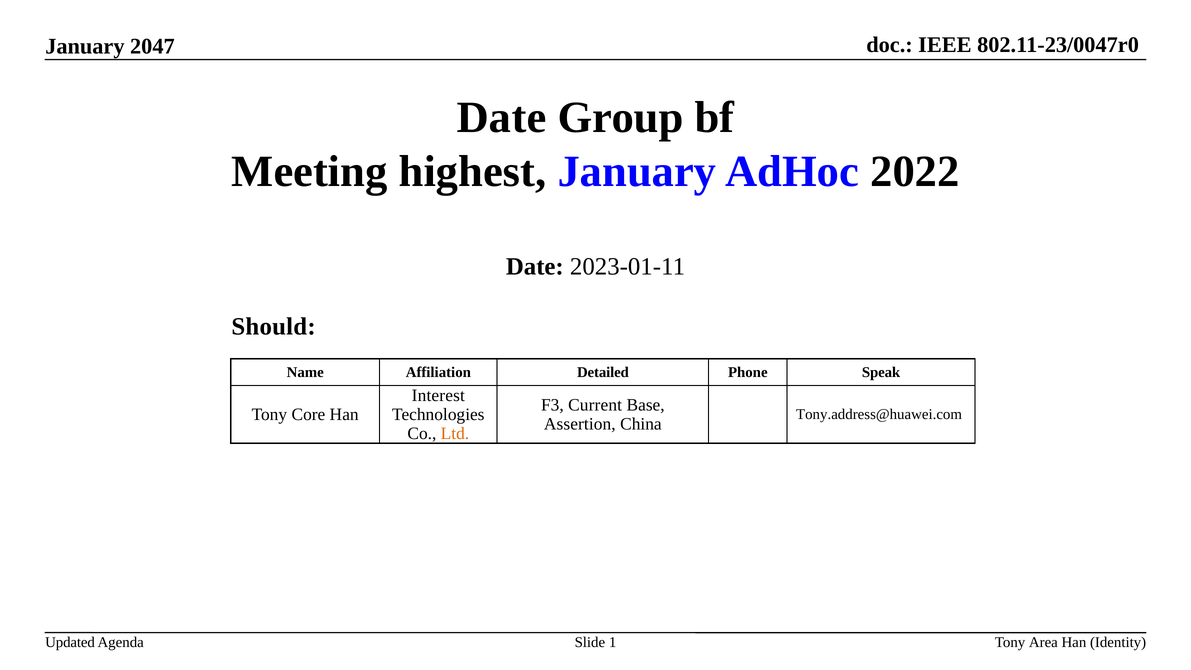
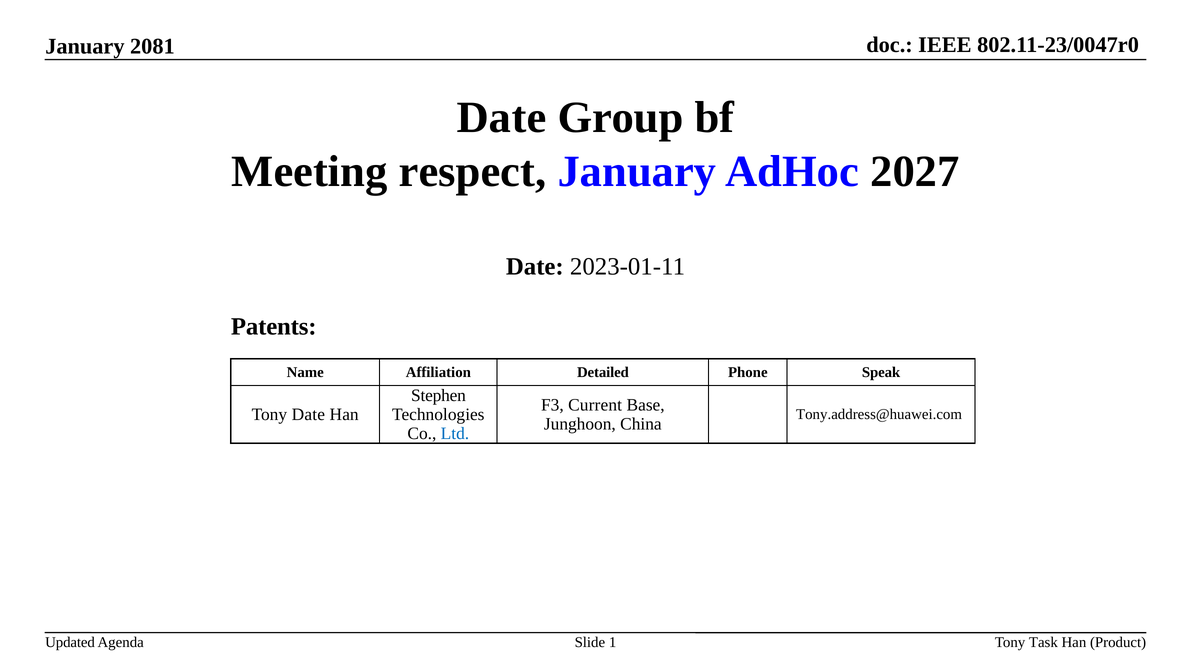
2047: 2047 -> 2081
highest: highest -> respect
2022: 2022 -> 2027
Should: Should -> Patents
Interest: Interest -> Stephen
Tony Core: Core -> Date
Assertion: Assertion -> Junghoon
Ltd colour: orange -> blue
Area: Area -> Task
Identity: Identity -> Product
